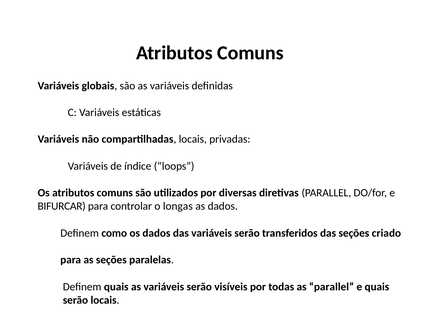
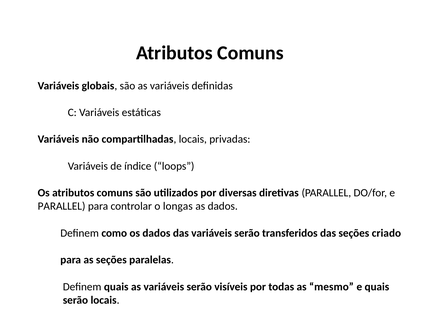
BIFURCAR at (62, 206): BIFURCAR -> PARALLEL
as parallel: parallel -> mesmo
